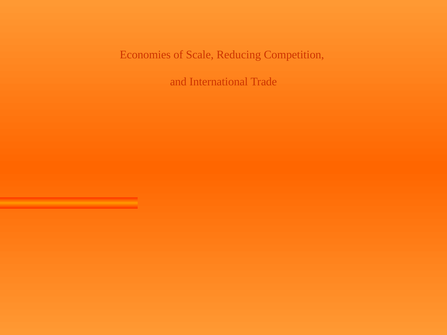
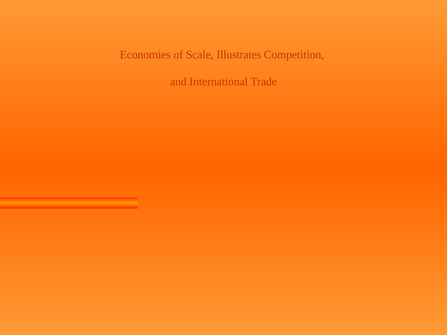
Reducing: Reducing -> Illustrates
